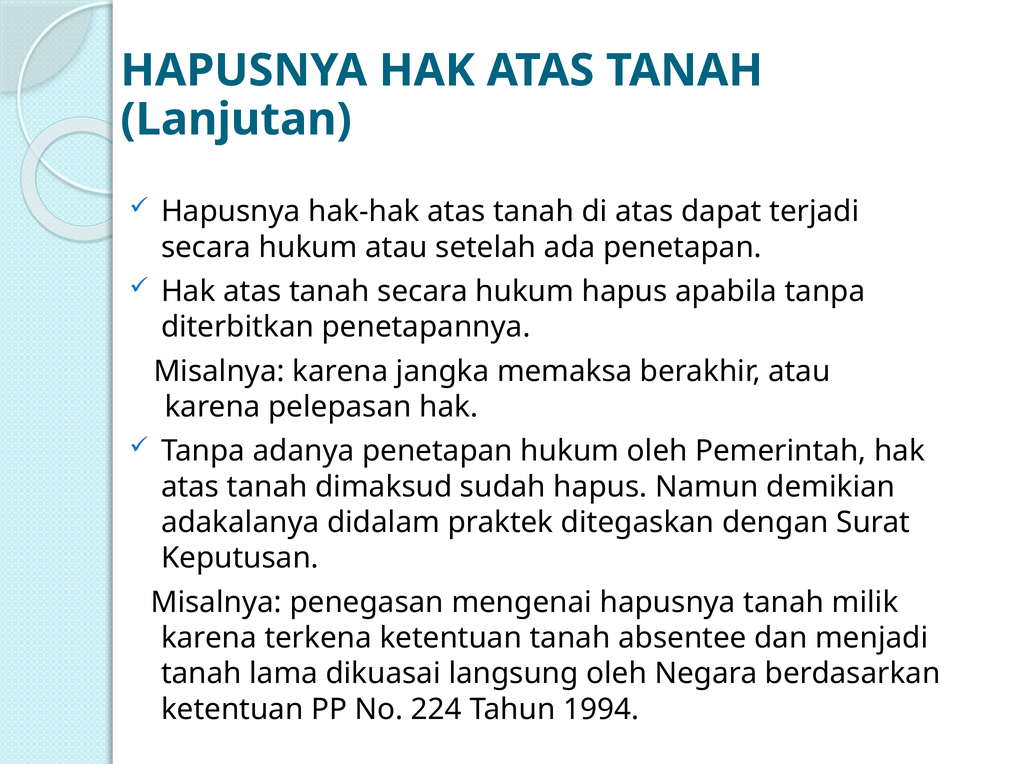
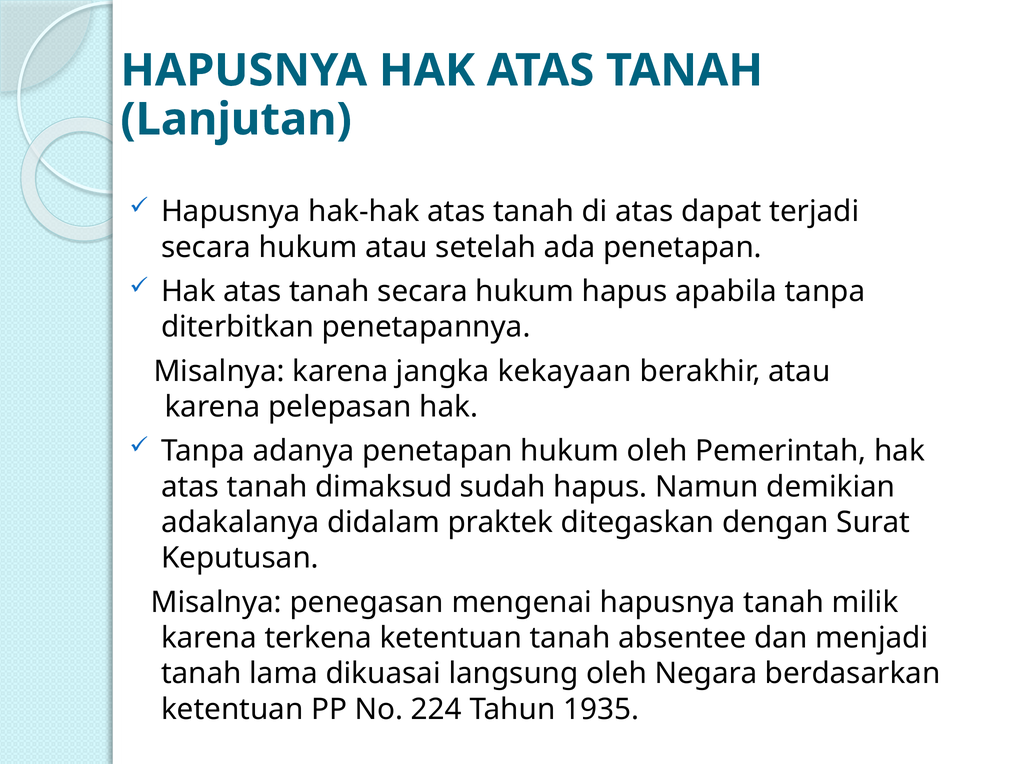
memaksa: memaksa -> kekayaan
1994: 1994 -> 1935
